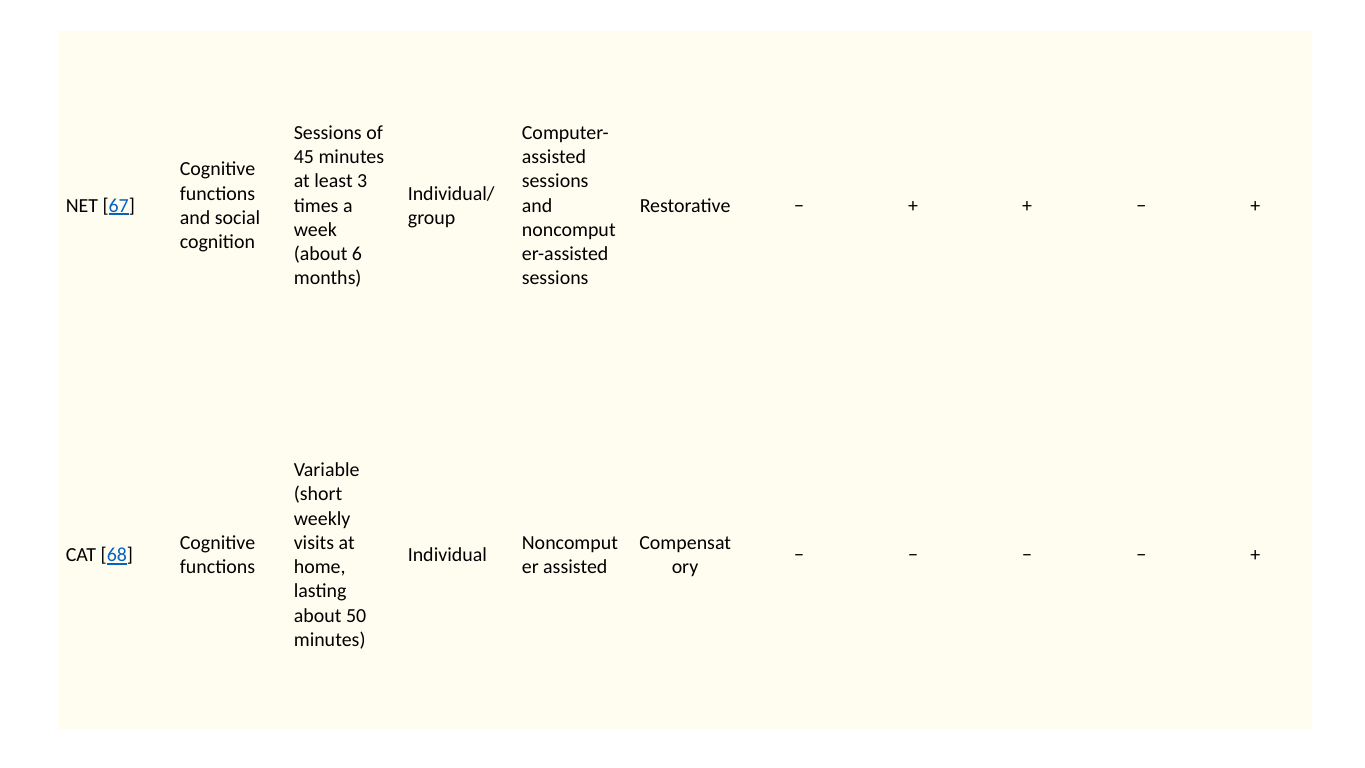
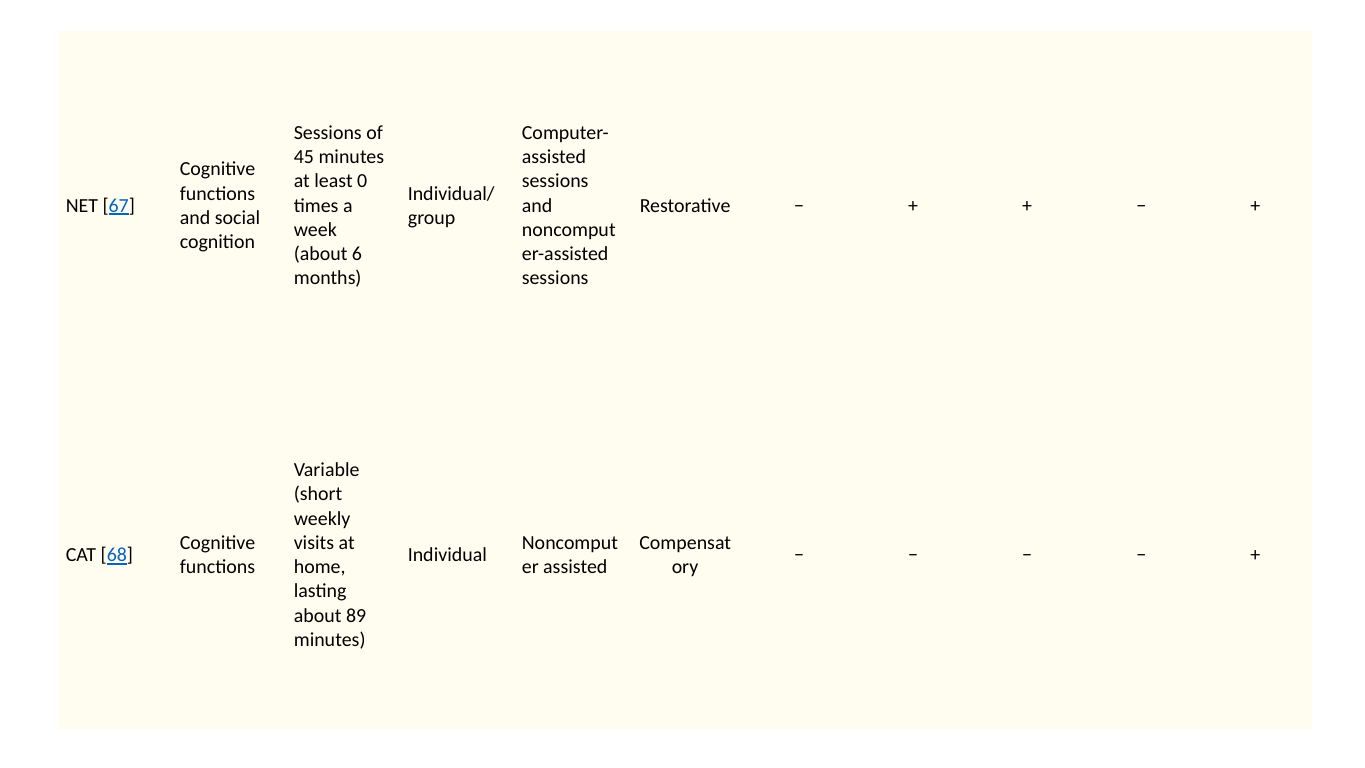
3: 3 -> 0
50: 50 -> 89
